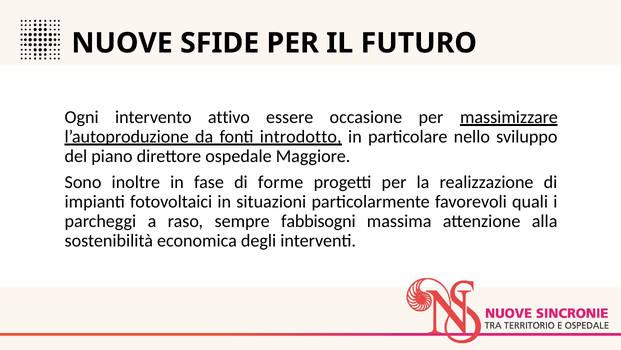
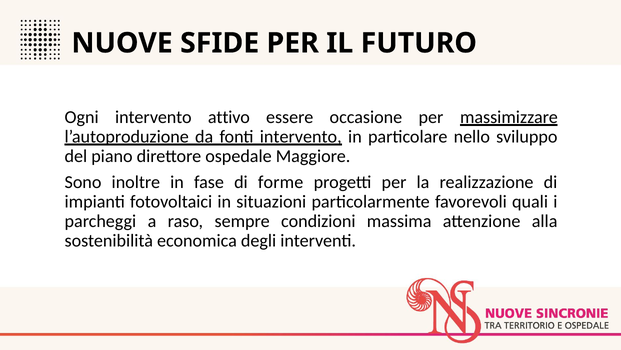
fonti introdotto: introdotto -> intervento
fabbisogni: fabbisogni -> condizioni
